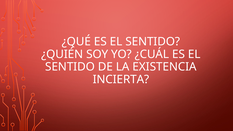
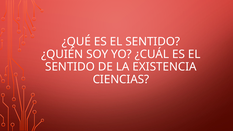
INCIERTA: INCIERTA -> CIENCIAS
